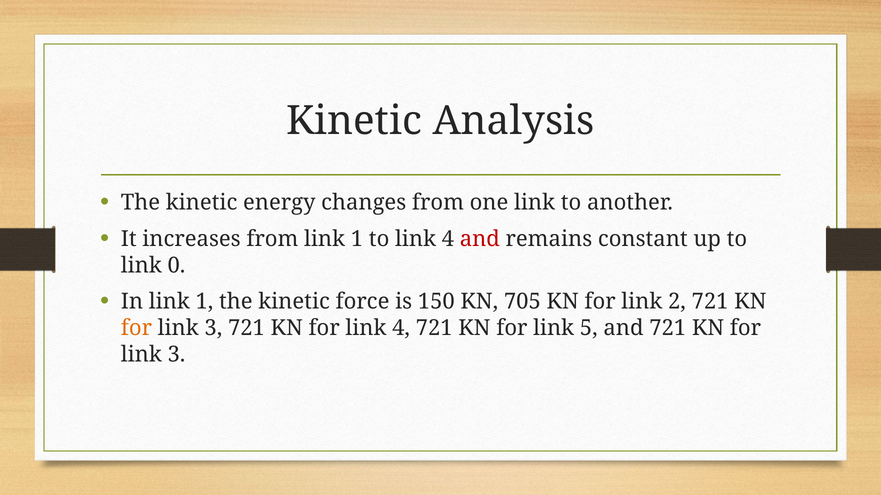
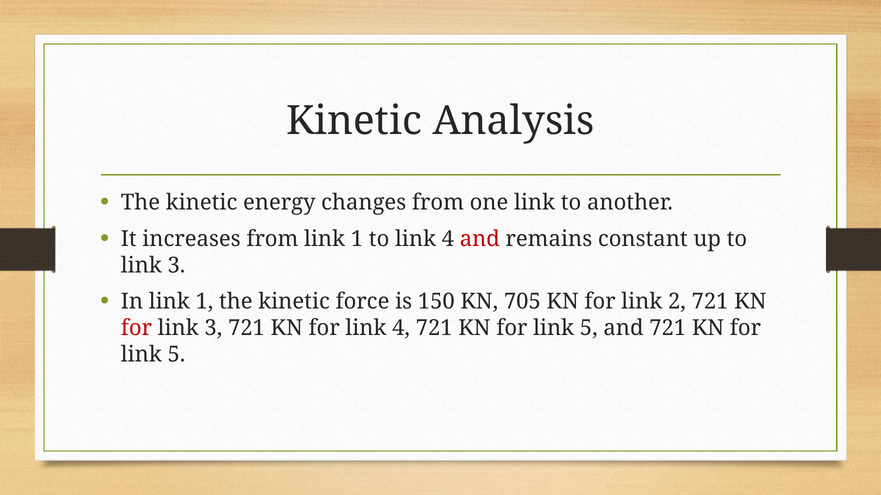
0 at (176, 266): 0 -> 3
for at (136, 328) colour: orange -> red
3 at (176, 355): 3 -> 5
